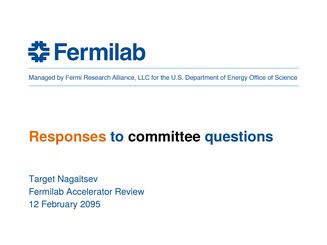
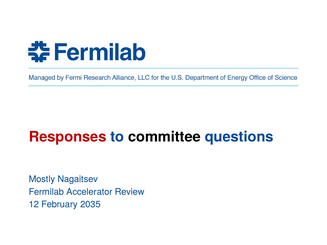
Responses colour: orange -> red
Target: Target -> Mostly
2095: 2095 -> 2035
